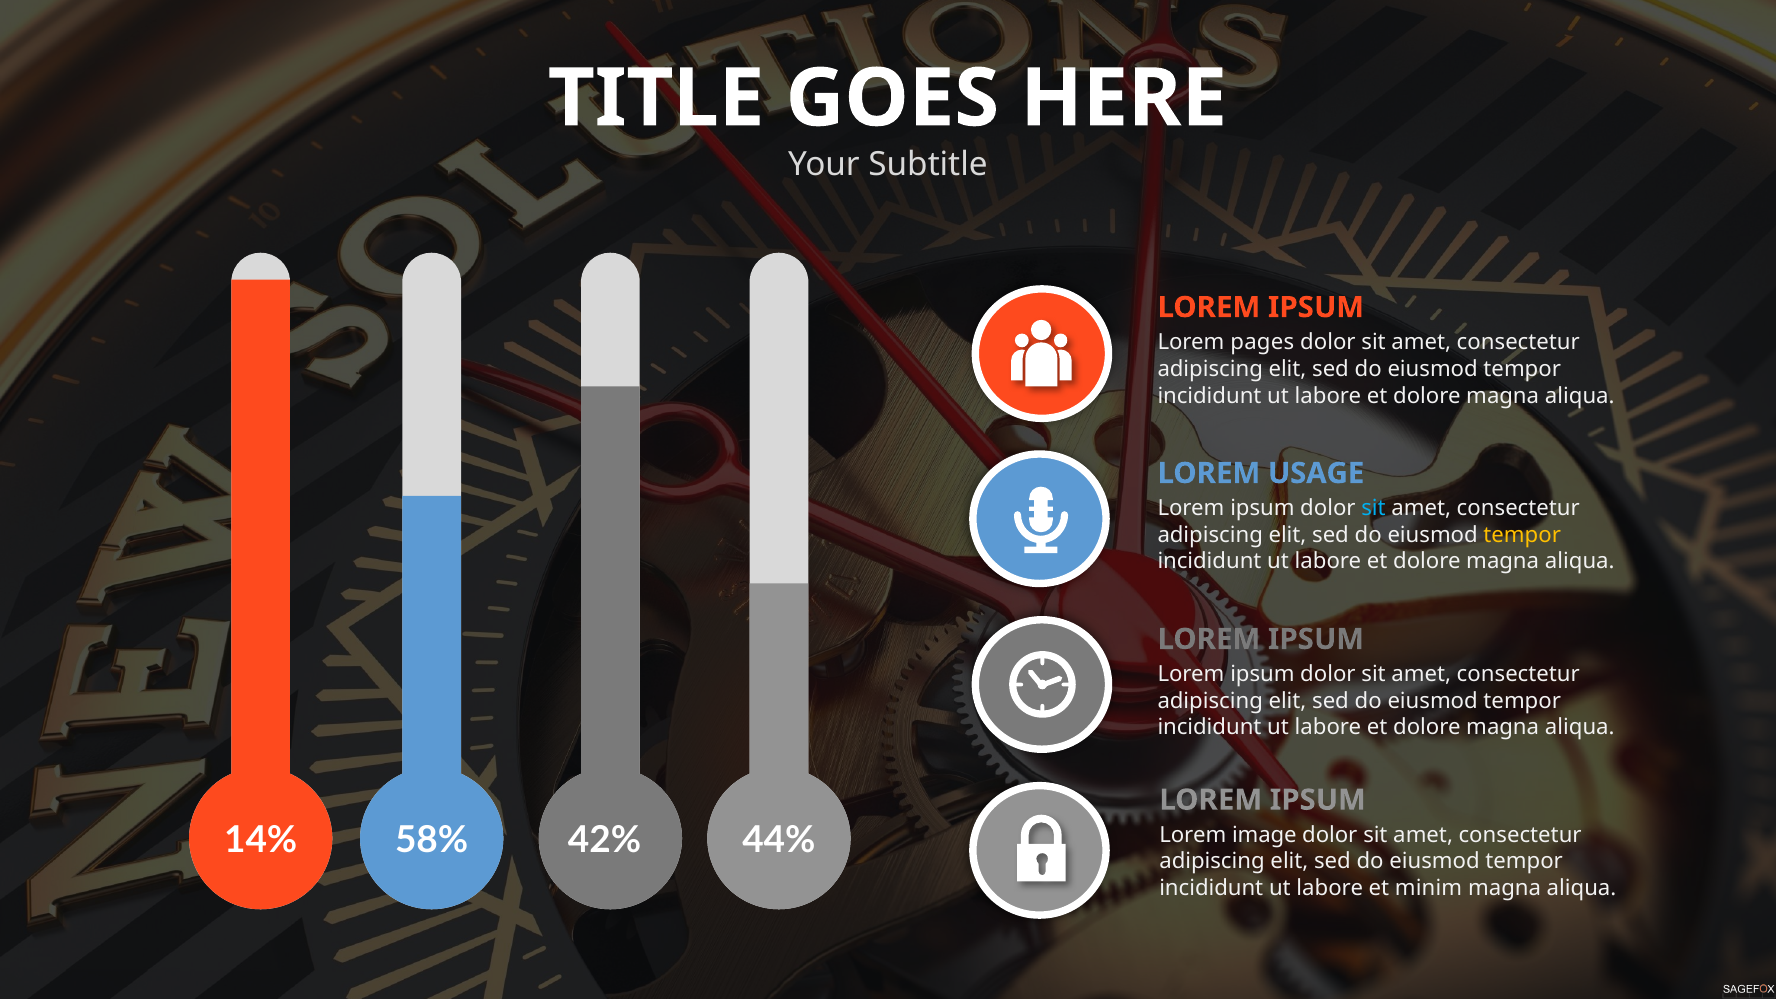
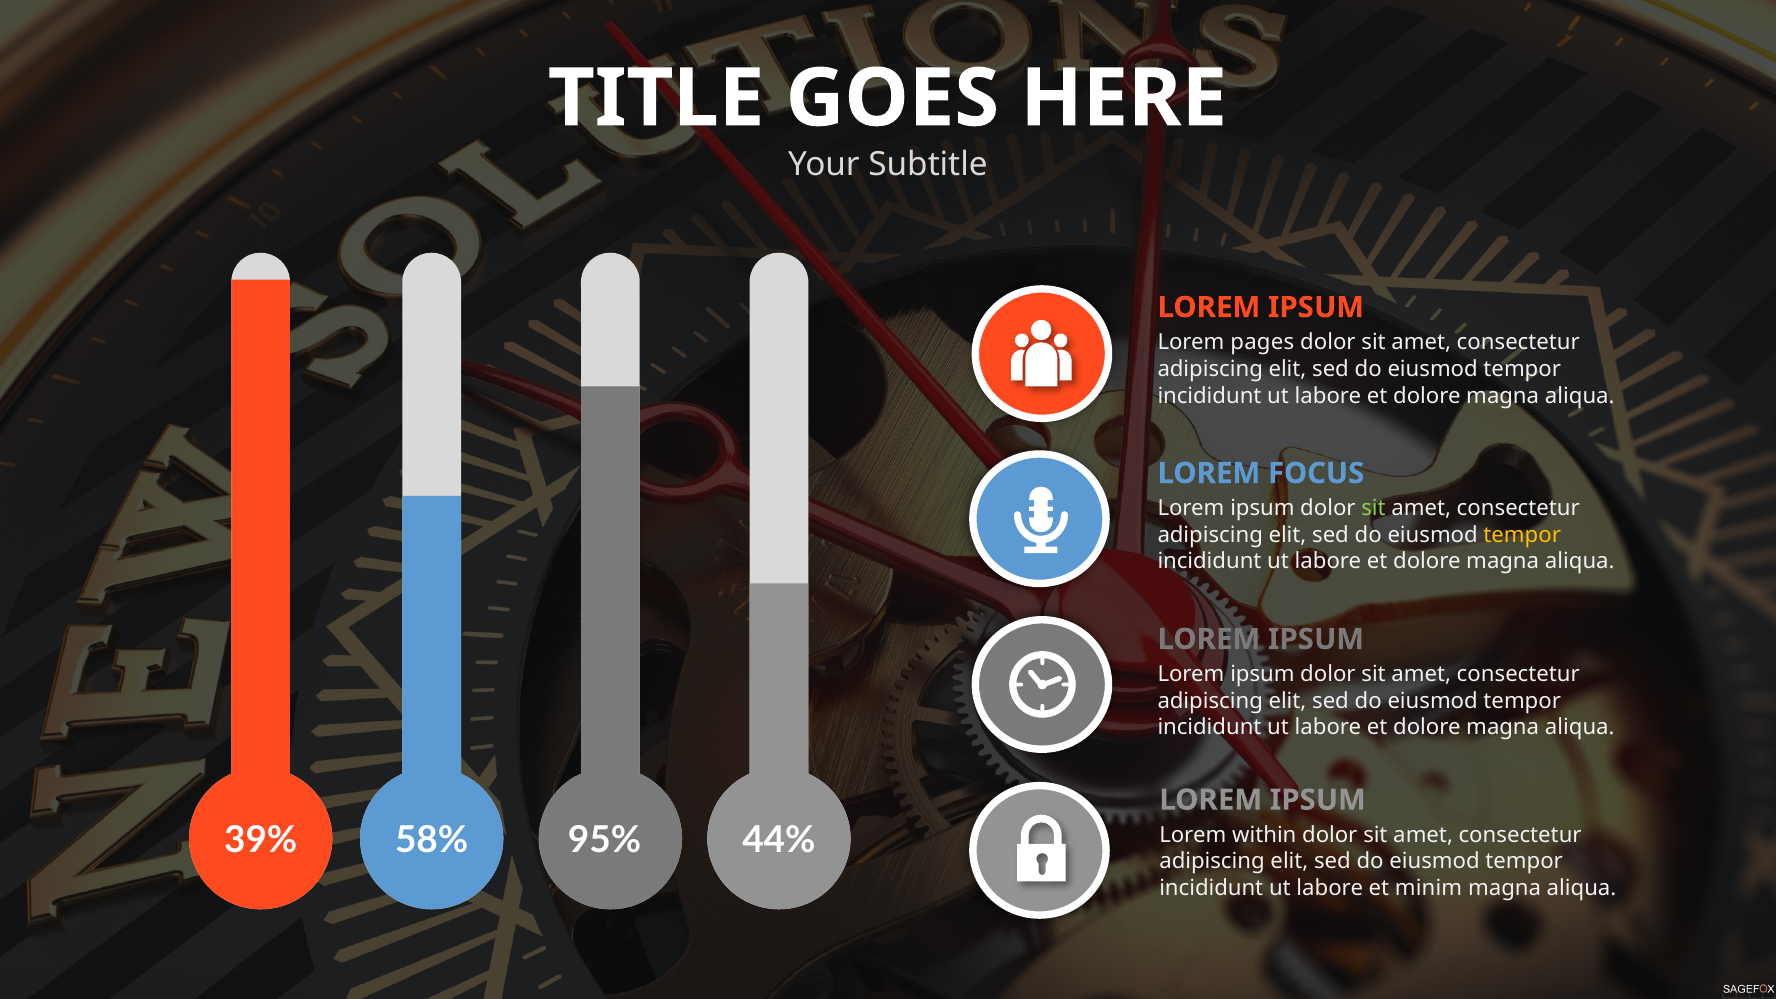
USAGE: USAGE -> FOCUS
sit at (1374, 508) colour: light blue -> light green
14%: 14% -> 39%
42%: 42% -> 95%
image: image -> within
